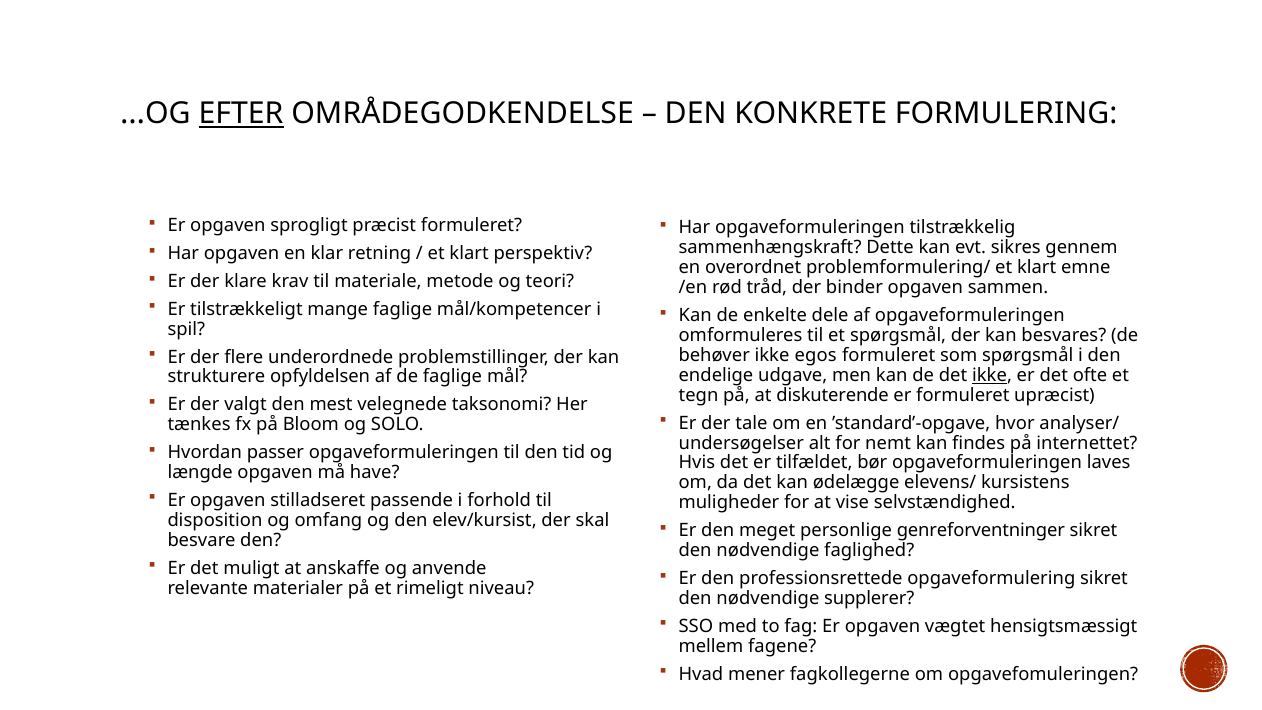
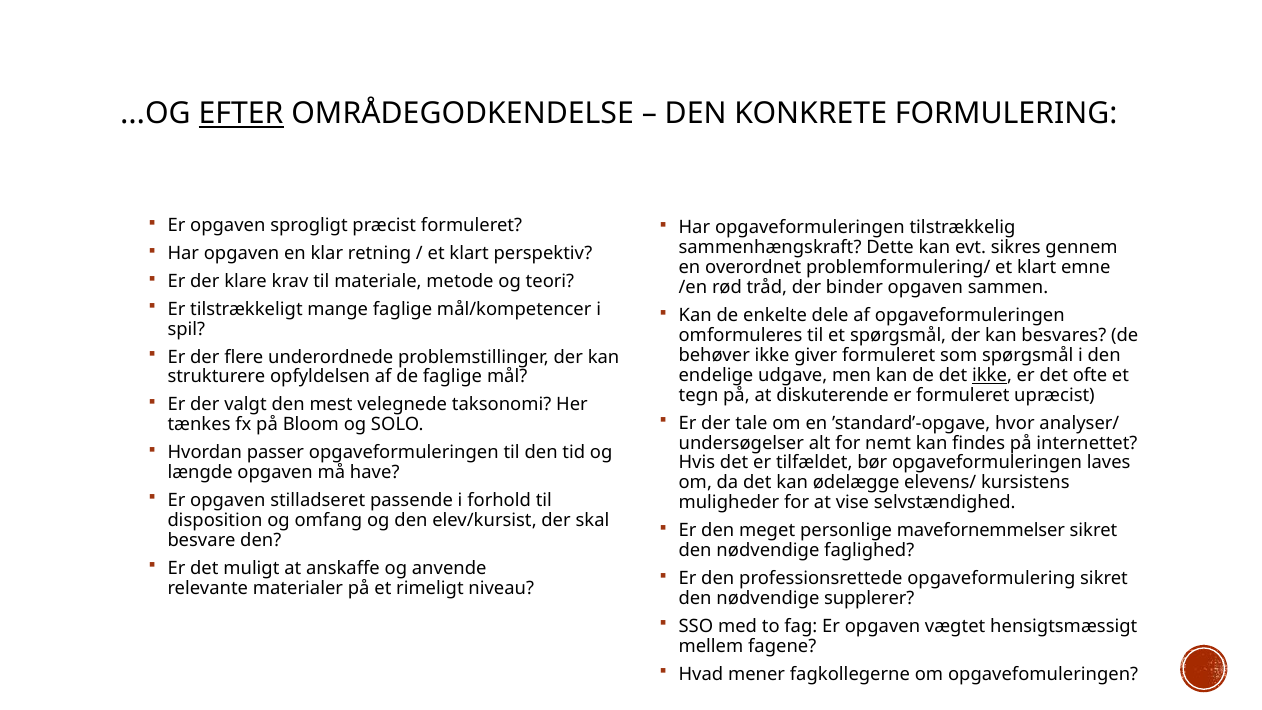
egos: egos -> giver
genreforventninger: genreforventninger -> mavefornemmelser
